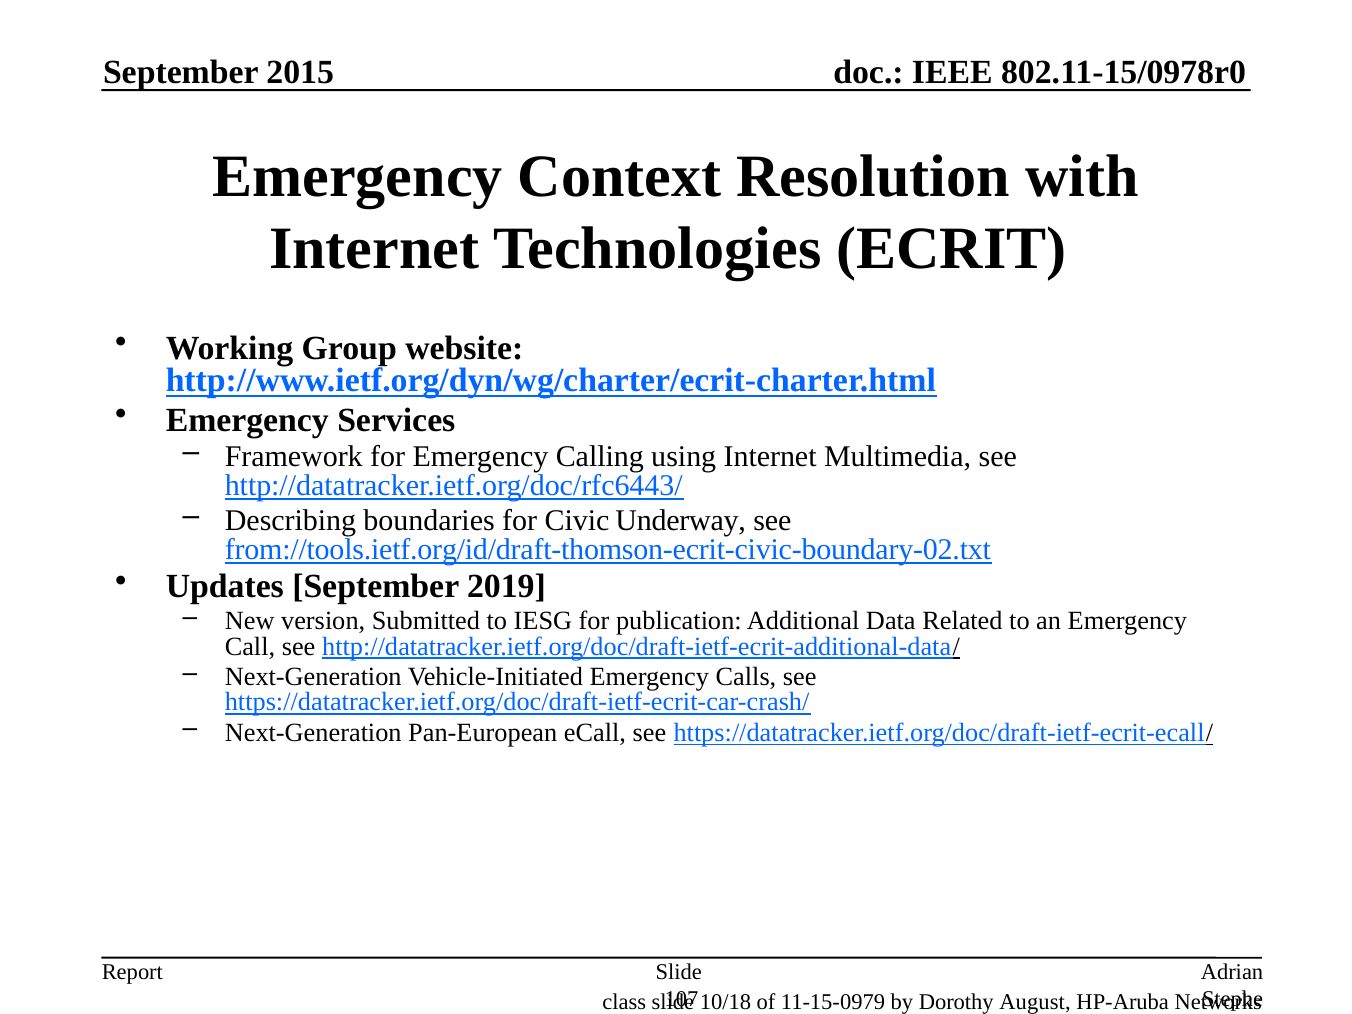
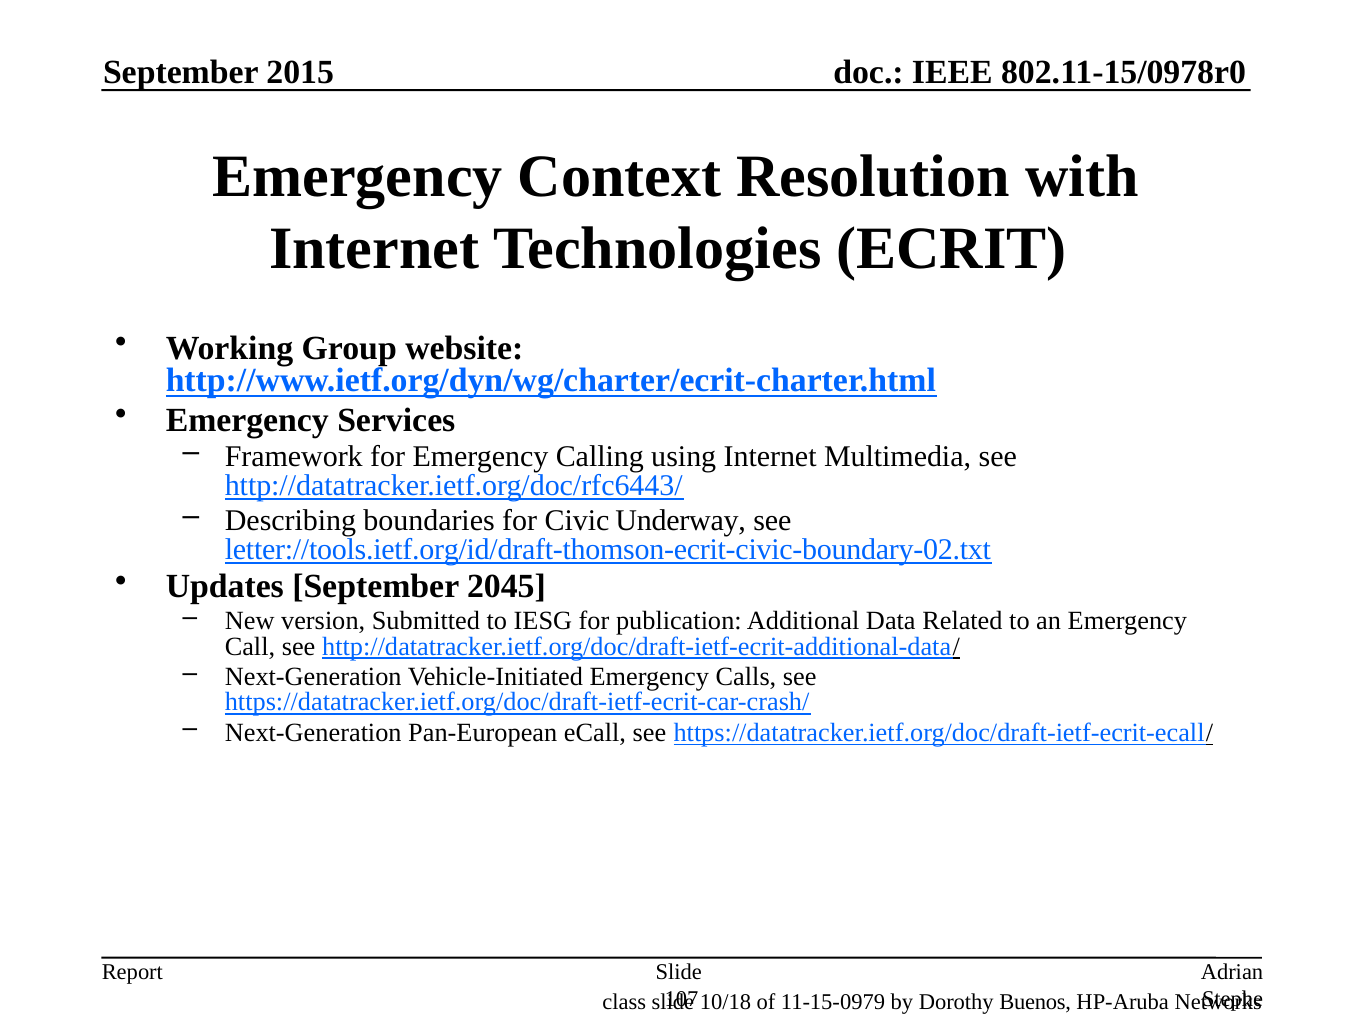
from://tools.ietf.org/id/draft-thomson-ecrit-civic-boundary-02.txt: from://tools.ietf.org/id/draft-thomson-ecrit-civic-boundary-02.txt -> letter://tools.ietf.org/id/draft-thomson-ecrit-civic-boundary-02.txt
2019: 2019 -> 2045
August: August -> Buenos
